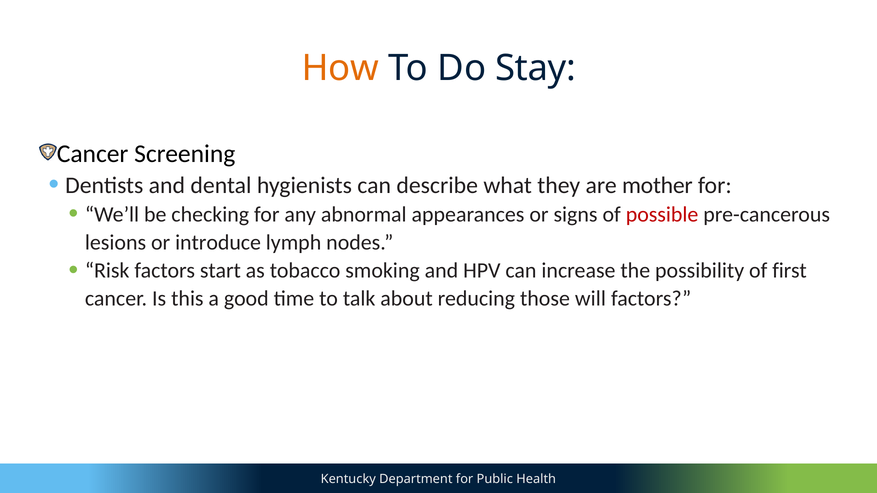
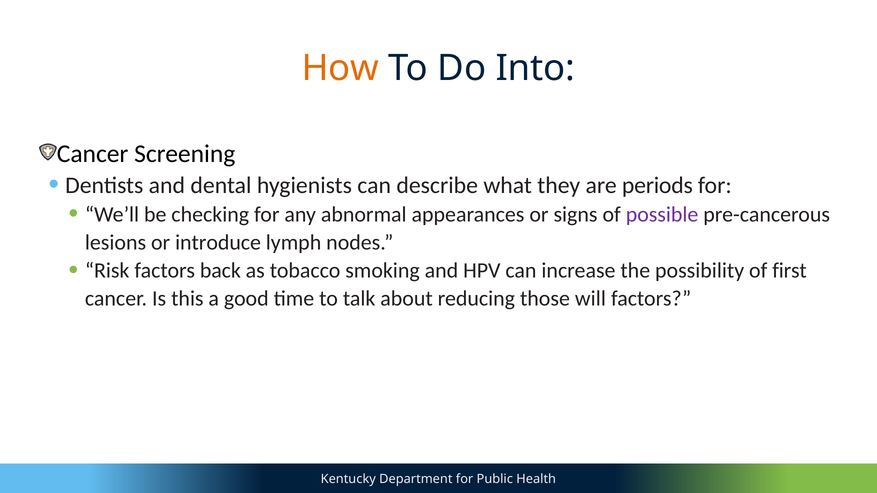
Stay: Stay -> Into
mother: mother -> periods
possible colour: red -> purple
start: start -> back
